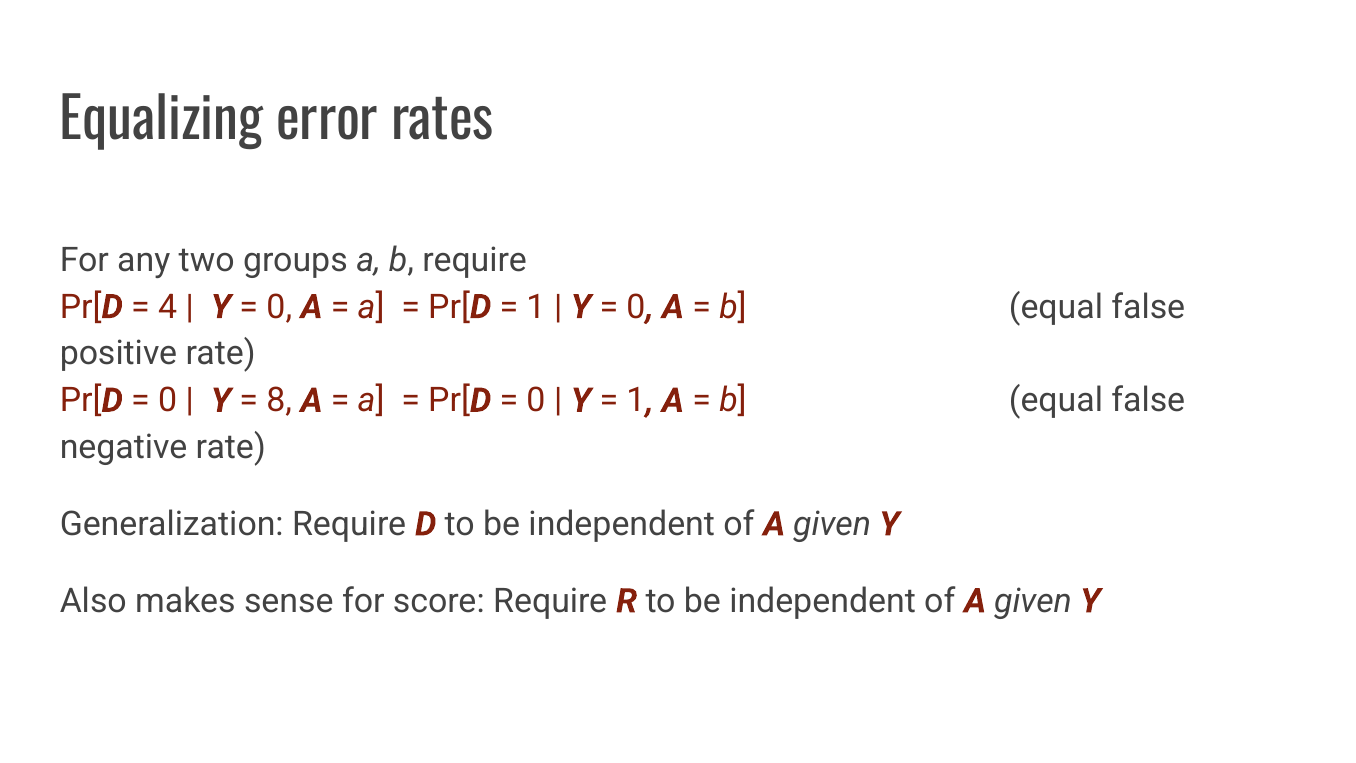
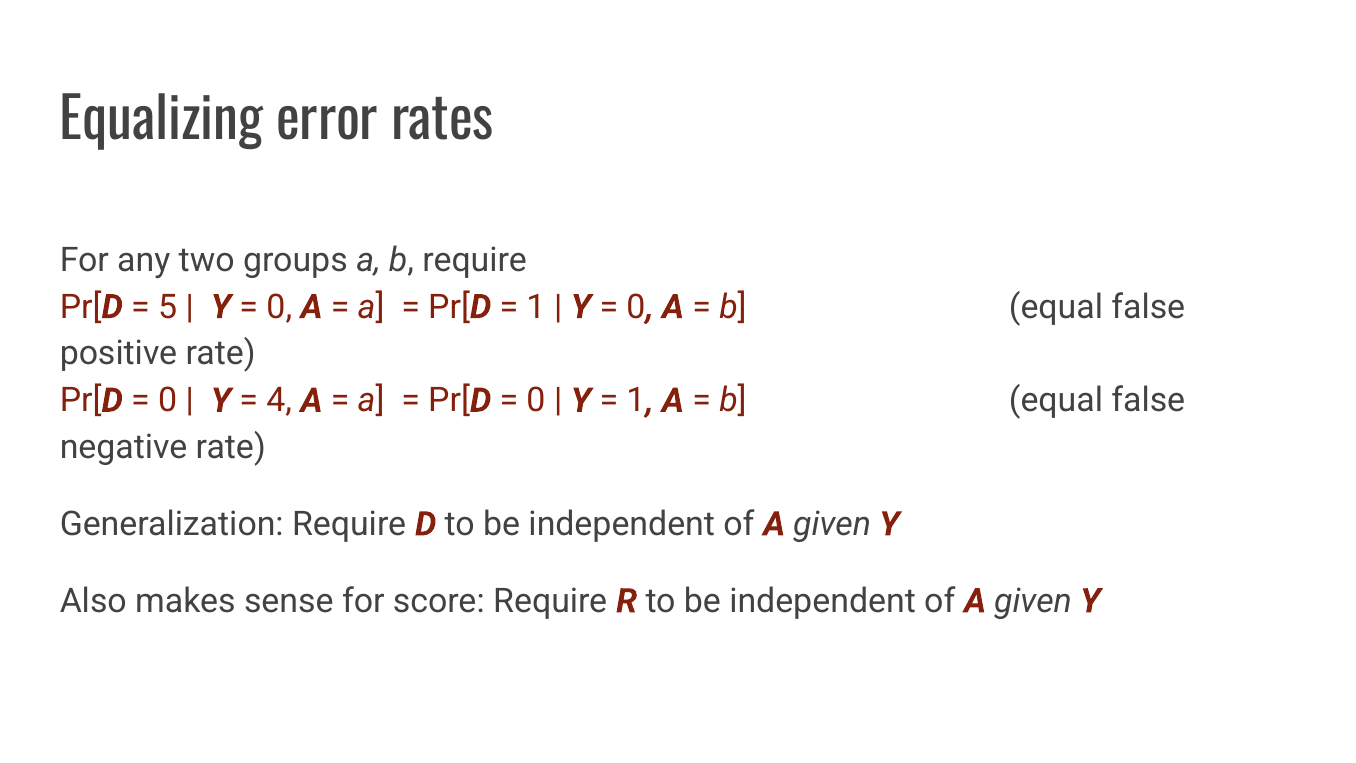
4: 4 -> 5
8: 8 -> 4
